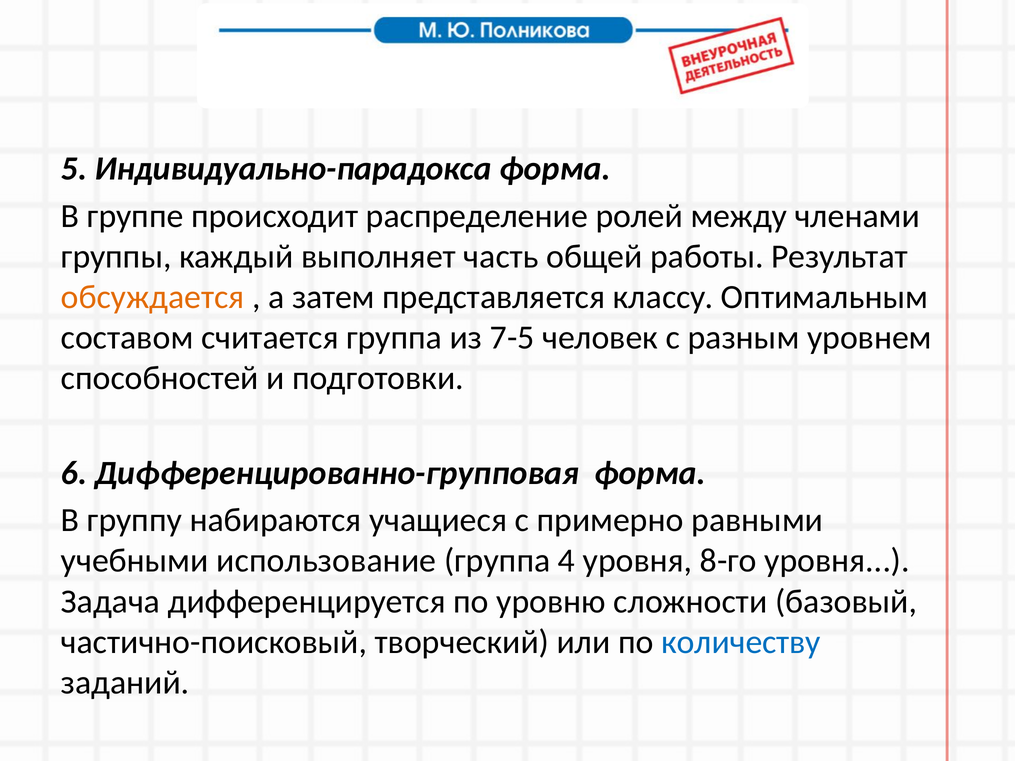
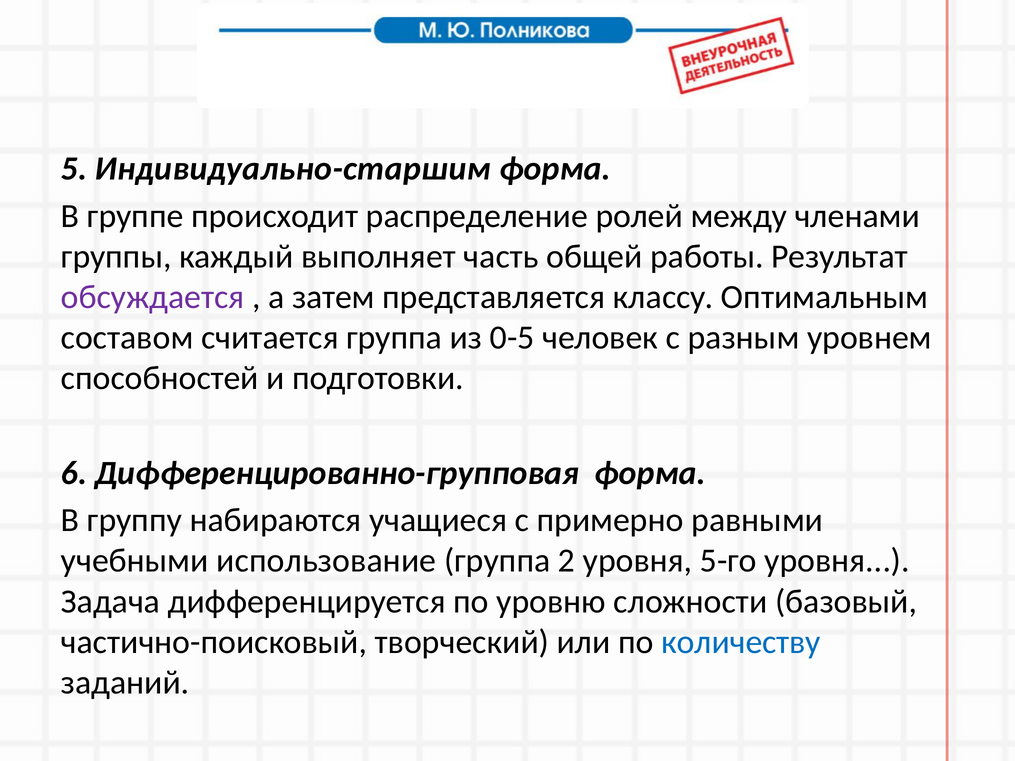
Индивидуально-парадокса: Индивидуально-парадокса -> Индивидуально-старшим
обсуждается colour: orange -> purple
7-5: 7-5 -> 0-5
4: 4 -> 2
8-го: 8-го -> 5-го
